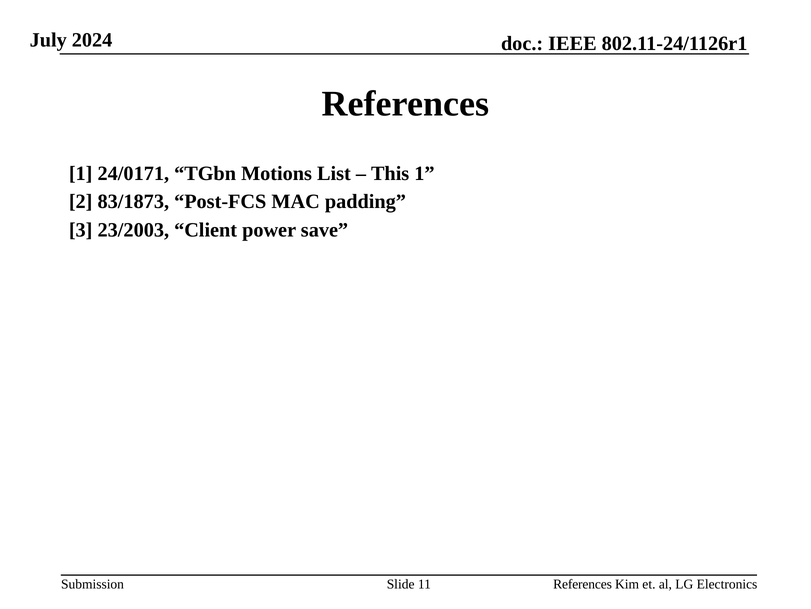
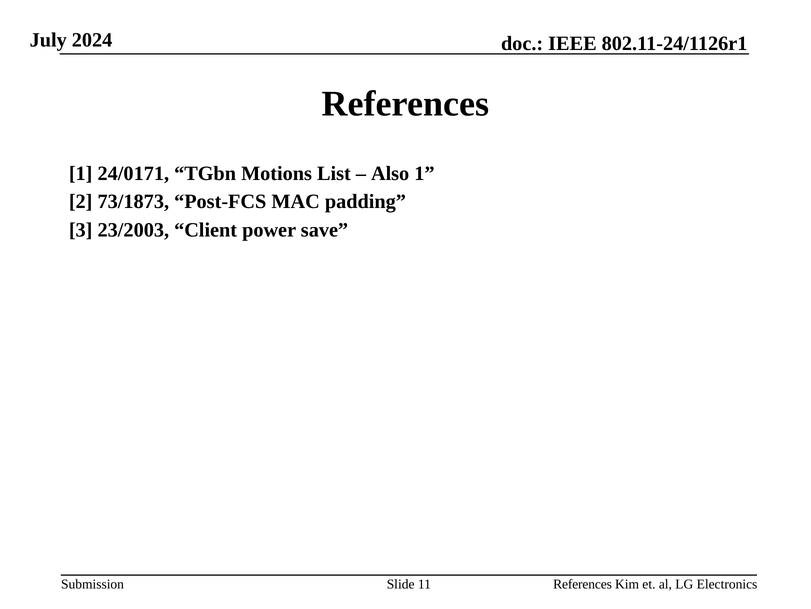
This: This -> Also
83/1873: 83/1873 -> 73/1873
